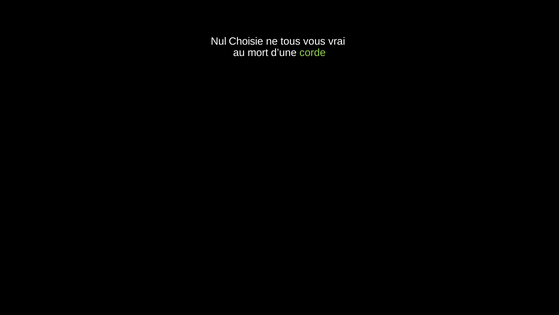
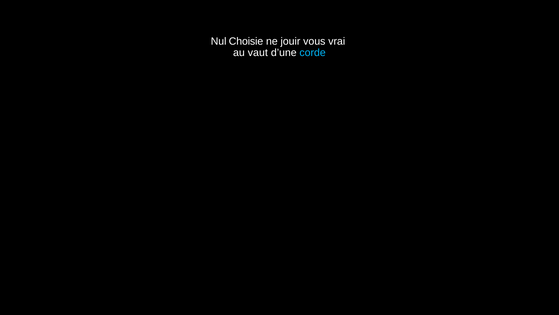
tous: tous -> jouir
mort: mort -> vaut
corde colour: light green -> light blue
